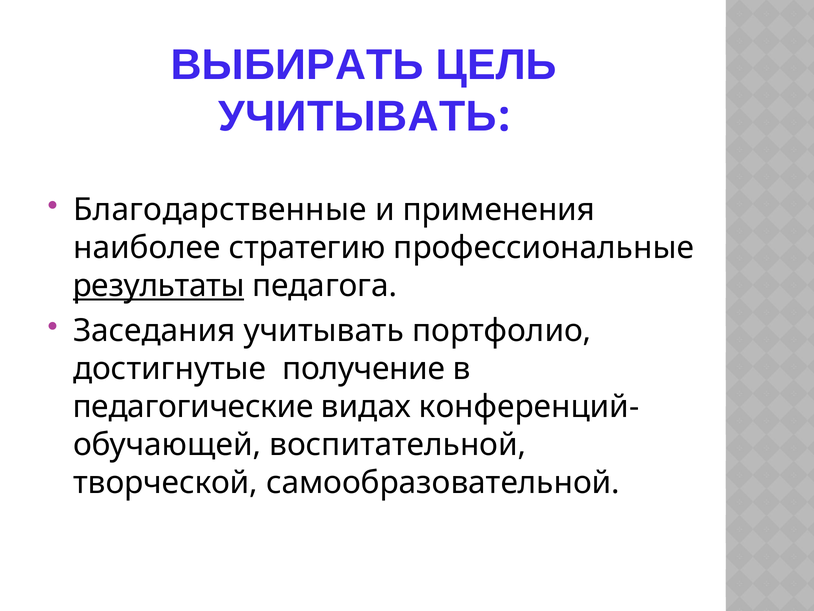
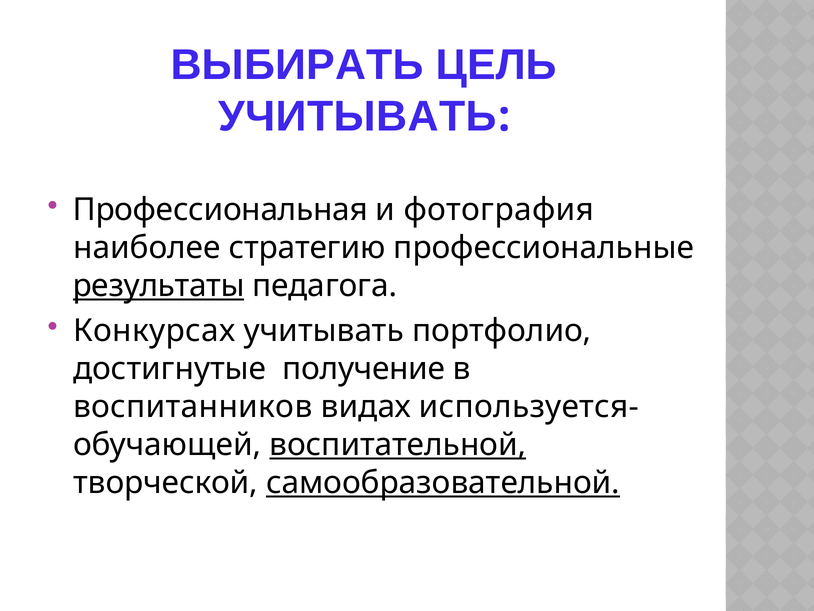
Благодарственные: Благодарственные -> Профессиональная
применения: применения -> фотография
Заседания: Заседания -> Конкурсах
педагогические: педагогические -> воспитанников
конференций-: конференций- -> используется-
воспитательной underline: none -> present
самообразовательной underline: none -> present
